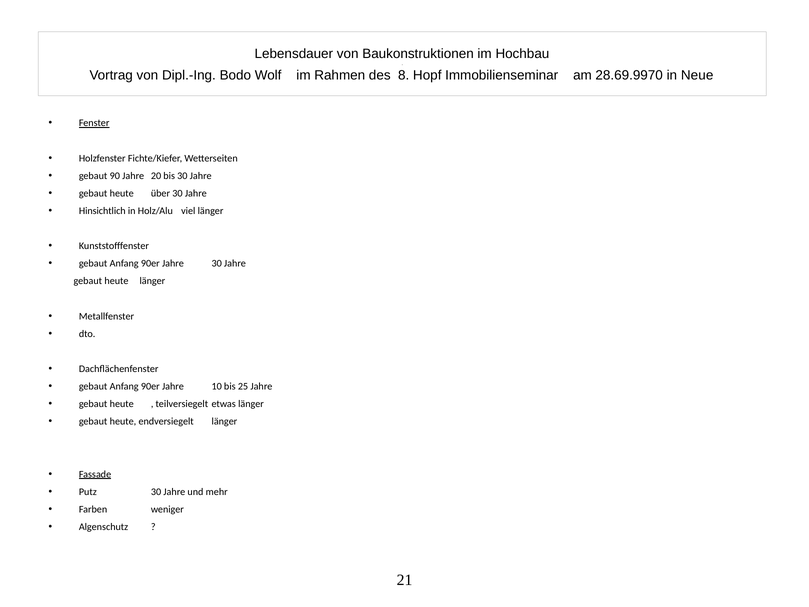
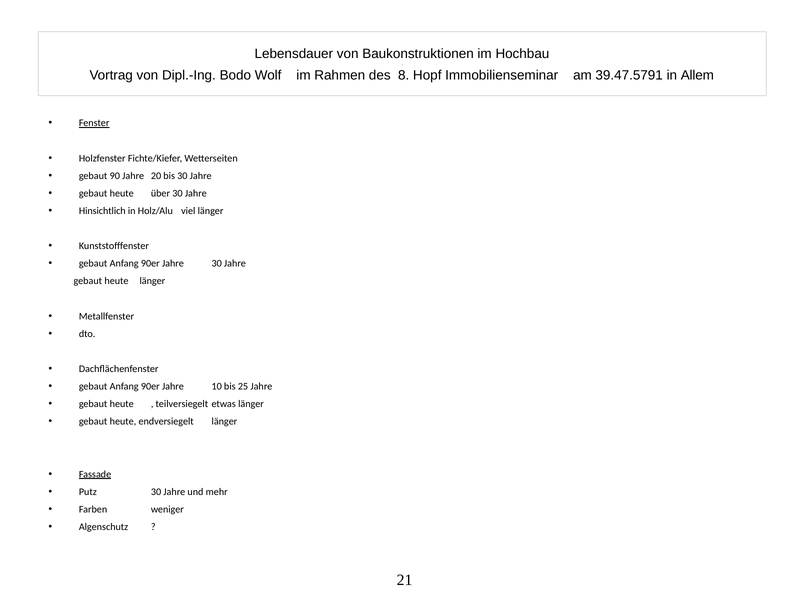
28.69.9970: 28.69.9970 -> 39.47.5791
Neue: Neue -> Allem
